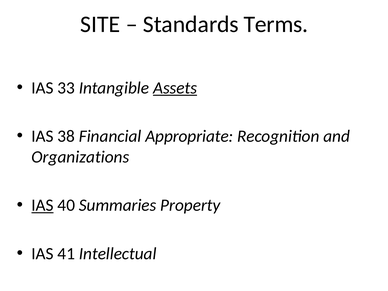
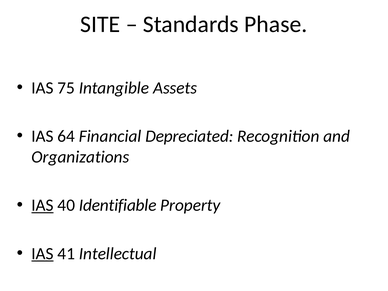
Terms: Terms -> Phase
33: 33 -> 75
Assets underline: present -> none
38: 38 -> 64
Appropriate: Appropriate -> Depreciated
Summaries: Summaries -> Identifiable
IAS at (42, 254) underline: none -> present
